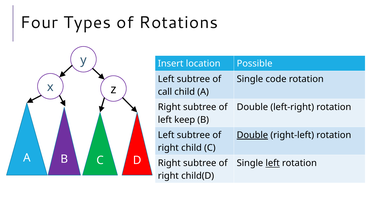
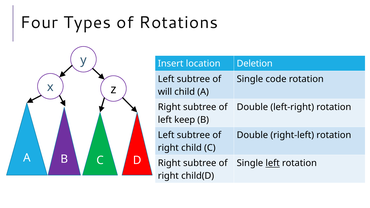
Possible: Possible -> Deletion
call: call -> will
Double at (252, 135) underline: present -> none
